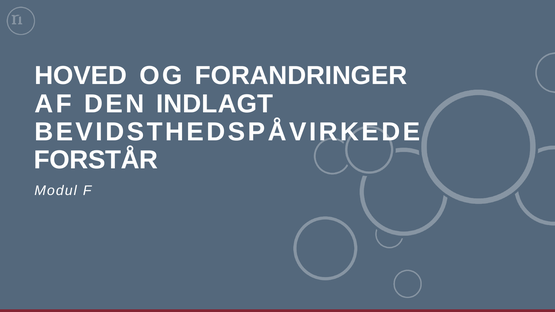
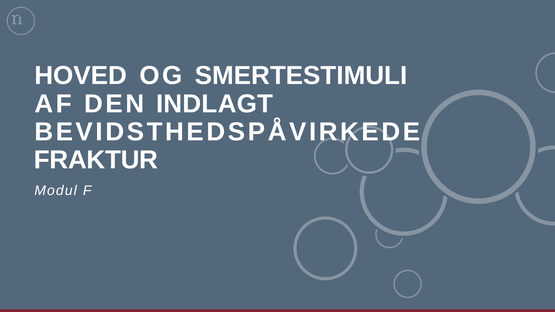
FORANDRINGER: FORANDRINGER -> SMERTESTIMULI
FORSTÅR: FORSTÅR -> FRAKTUR
